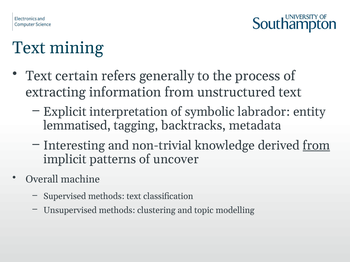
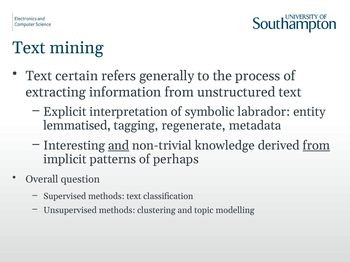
backtracks: backtracks -> regenerate
and at (119, 146) underline: none -> present
uncover: uncover -> perhaps
machine: machine -> question
